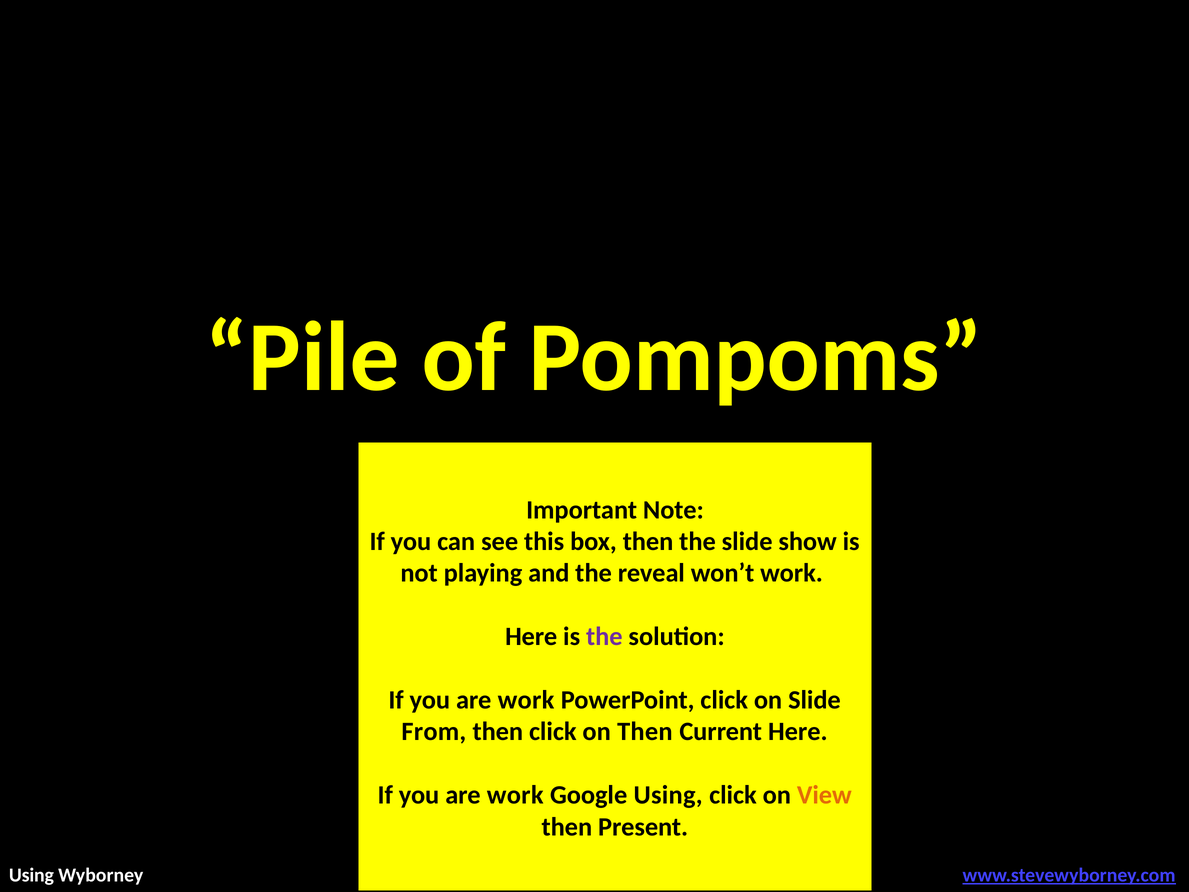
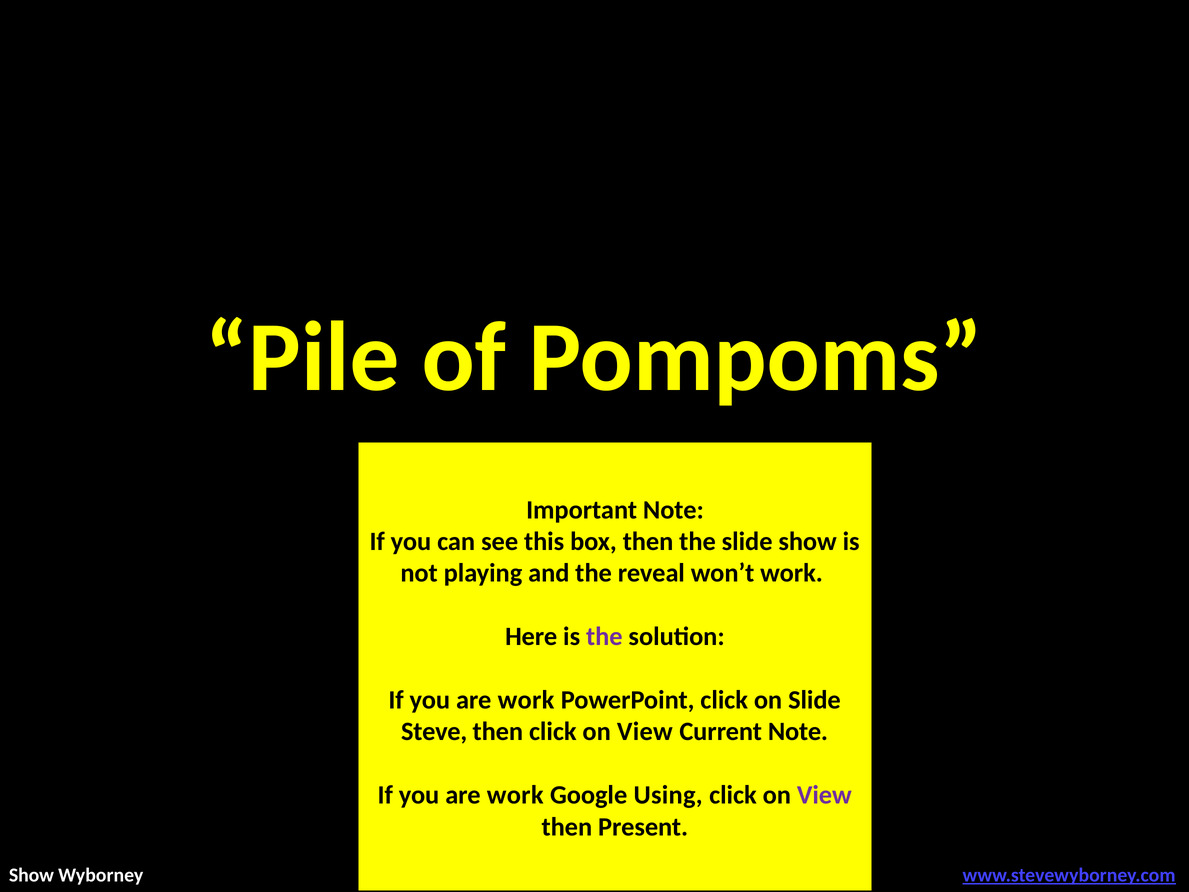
From: From -> Steve
then click on Then: Then -> View
Current Here: Here -> Note
View at (824, 795) colour: orange -> purple
Using at (31, 875): Using -> Show
